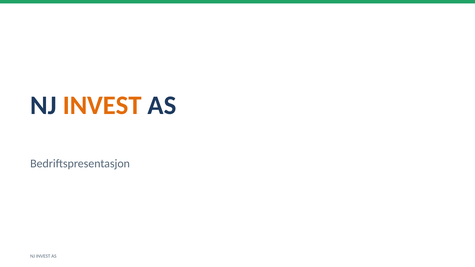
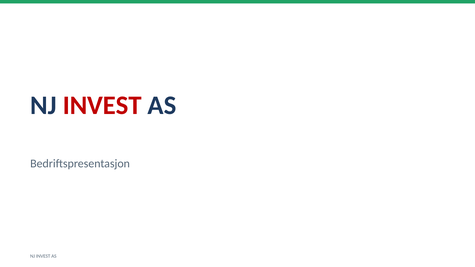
INVEST at (102, 105) colour: orange -> red
